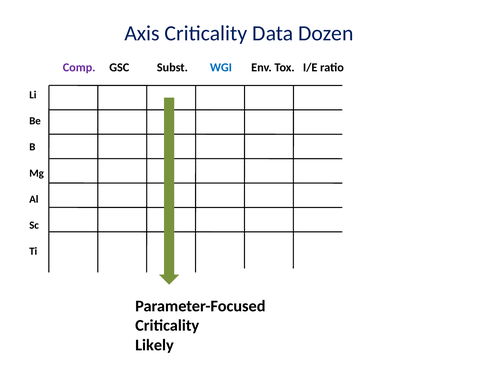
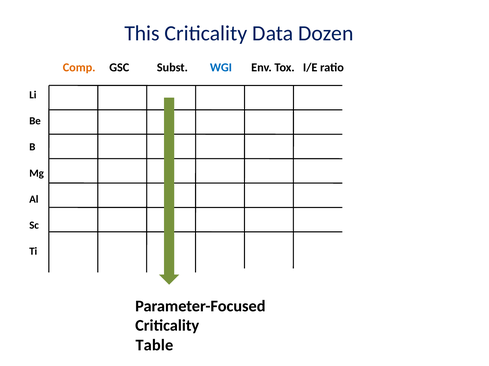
Axis: Axis -> This
Comp colour: purple -> orange
Likely: Likely -> Table
